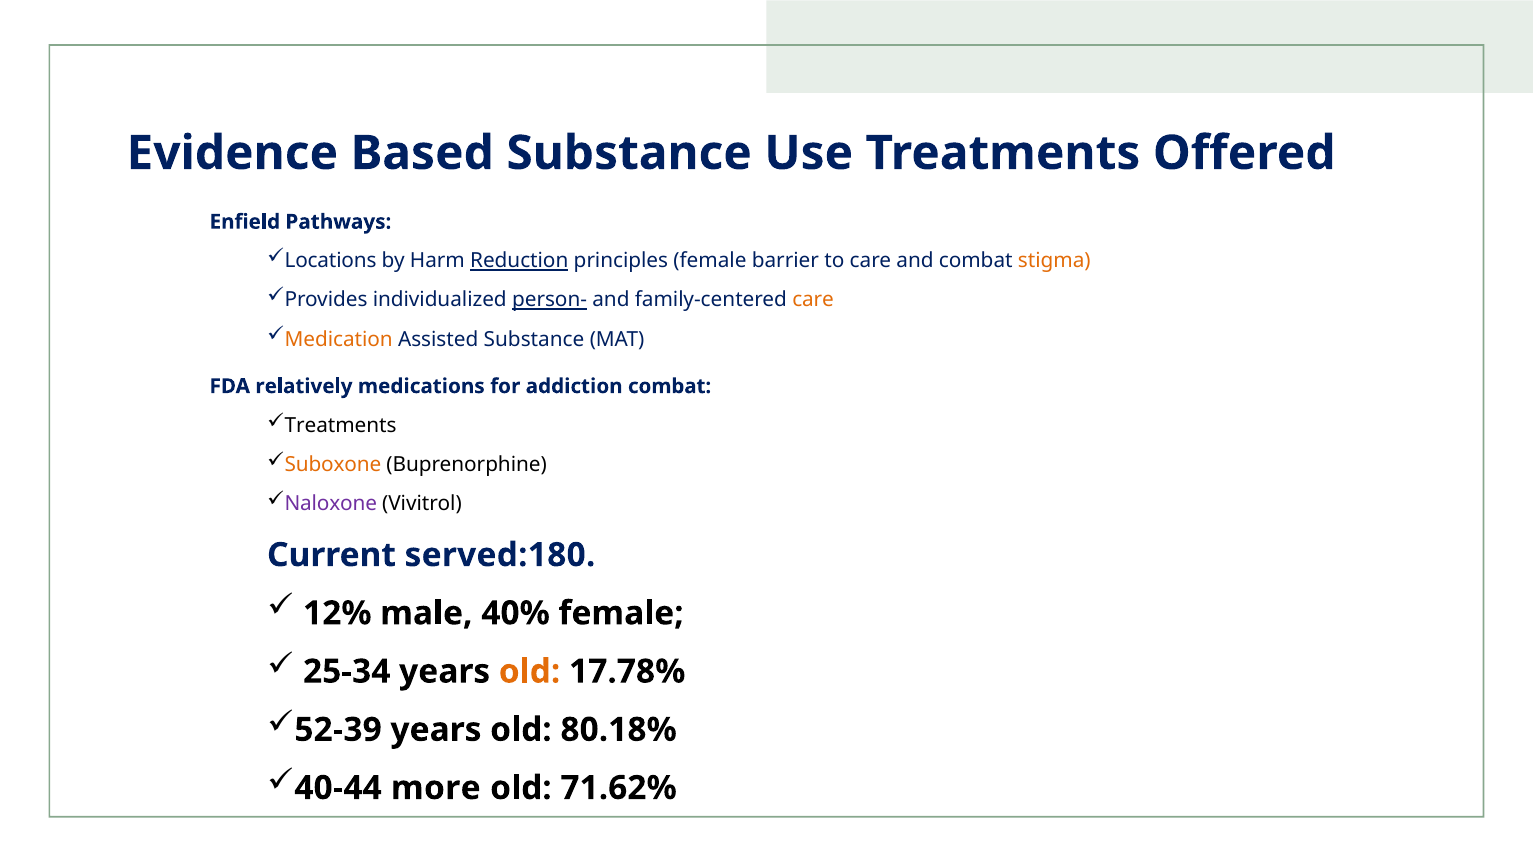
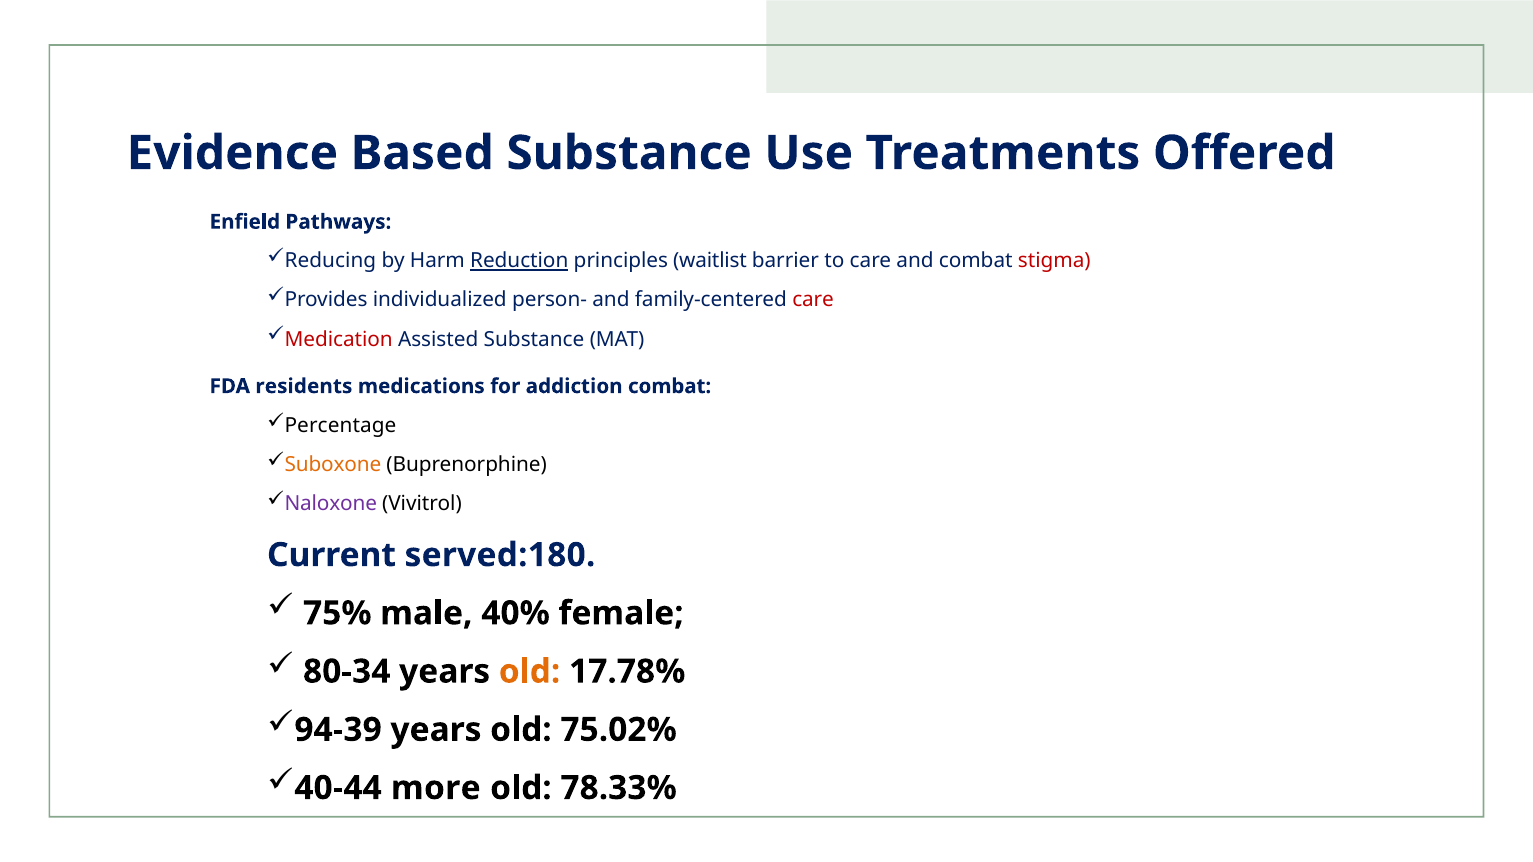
Locations: Locations -> Reducing
principles female: female -> waitlist
stigma colour: orange -> red
person- underline: present -> none
care at (813, 300) colour: orange -> red
Medication colour: orange -> red
relatively: relatively -> residents
Treatments at (341, 426): Treatments -> Percentage
12%: 12% -> 75%
25-34: 25-34 -> 80-34
52-39: 52-39 -> 94-39
80.18%: 80.18% -> 75.02%
71.62%: 71.62% -> 78.33%
